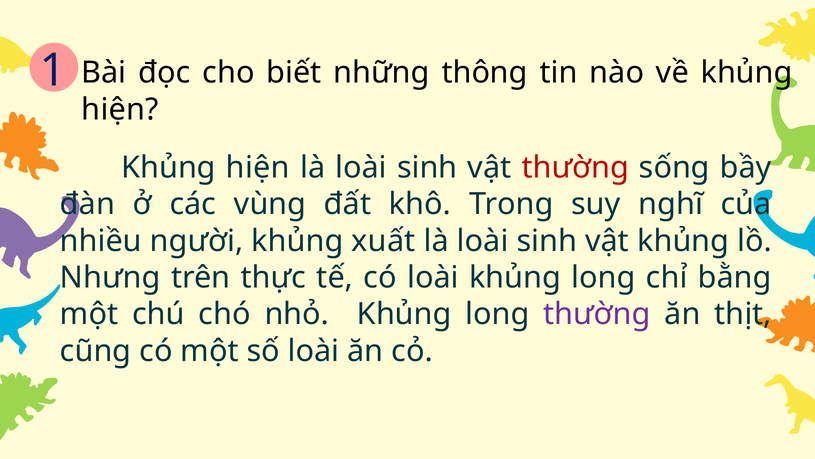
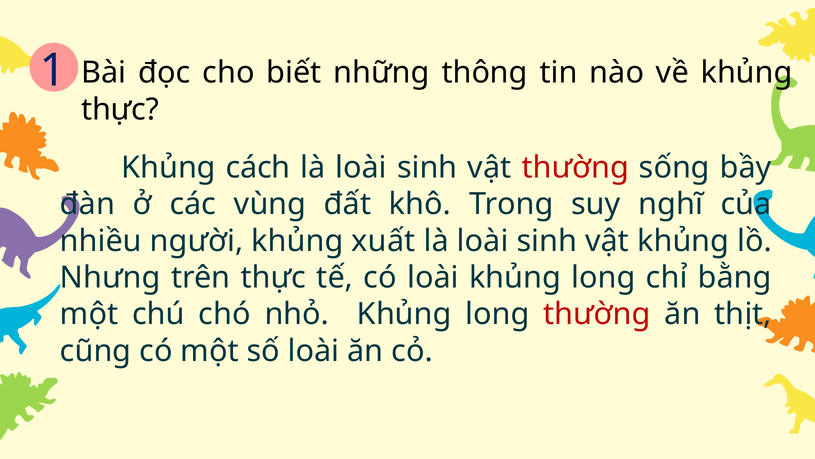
hiện at (120, 110): hiện -> thực
hiện at (258, 168): hiện -> cách
thường at (597, 315) colour: purple -> red
